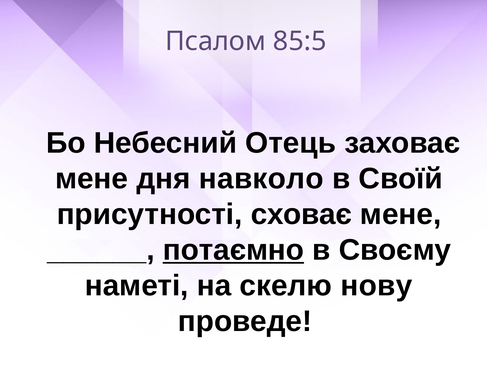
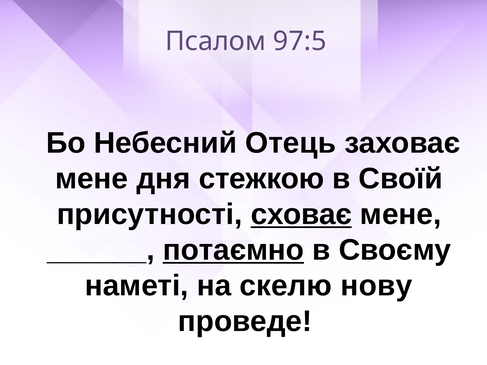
85:5: 85:5 -> 97:5
навколо: навколо -> стежкою
сховає underline: none -> present
